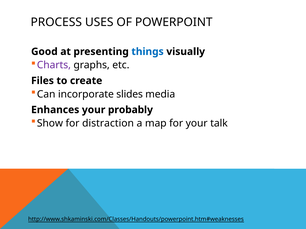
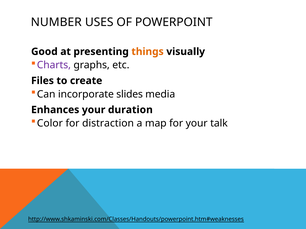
PROCESS: PROCESS -> NUMBER
things colour: blue -> orange
probably: probably -> duration
Show: Show -> Color
